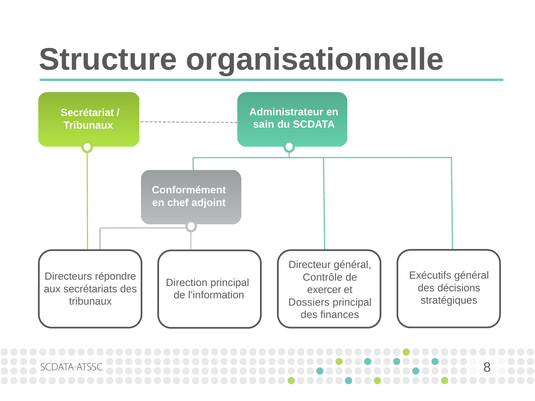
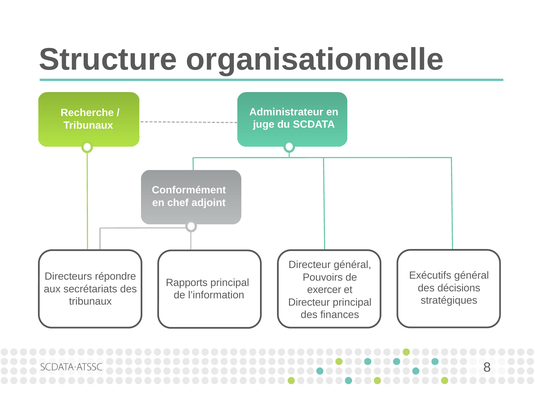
Secrétariat: Secrétariat -> Recherche
sain: sain -> juge
Contrôle: Contrôle -> Pouvoirs
Direction: Direction -> Rapports
Dossiers at (309, 302): Dossiers -> Directeur
